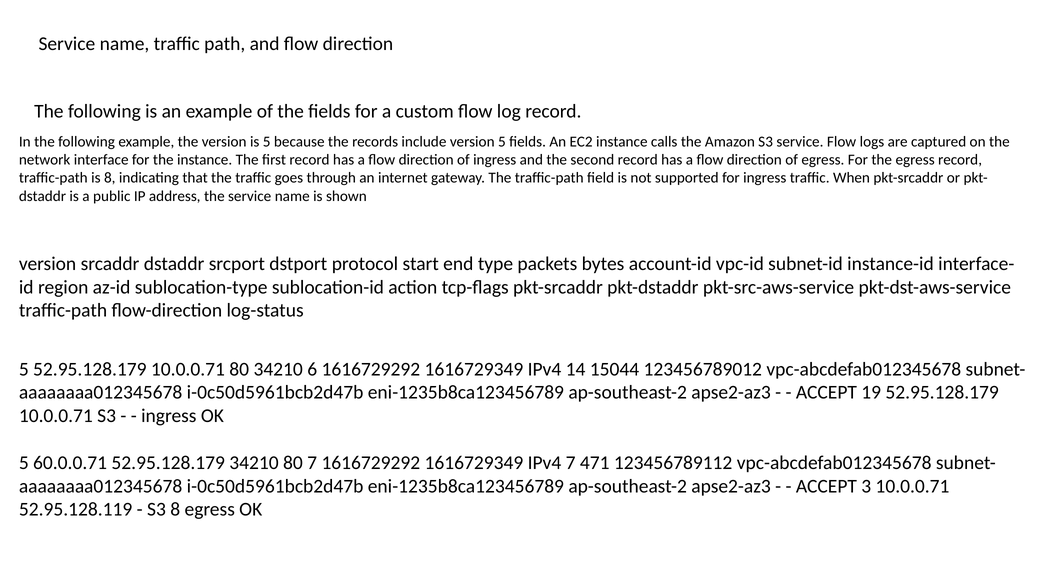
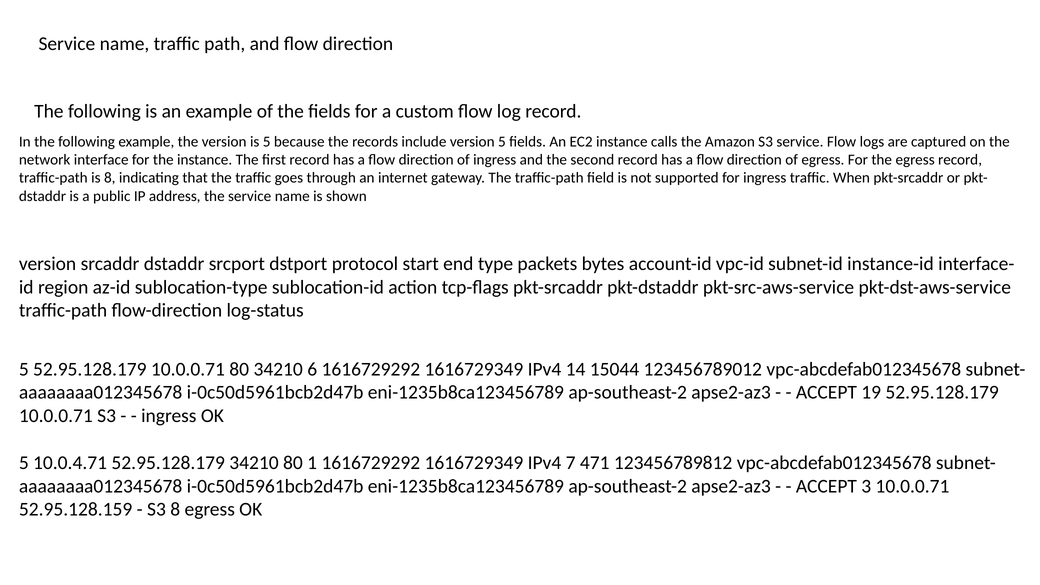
60.0.0.71: 60.0.0.71 -> 10.0.4.71
80 7: 7 -> 1
123456789112: 123456789112 -> 123456789812
52.95.128.119: 52.95.128.119 -> 52.95.128.159
